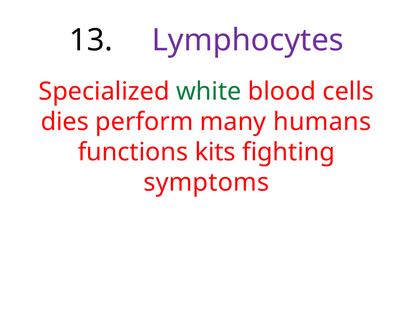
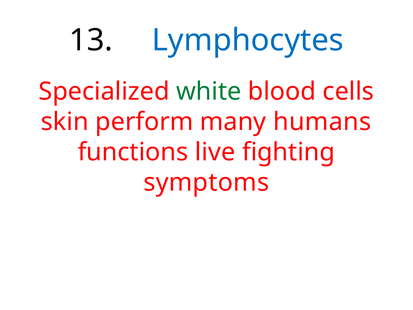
Lymphocytes colour: purple -> blue
dies: dies -> skin
kits: kits -> live
